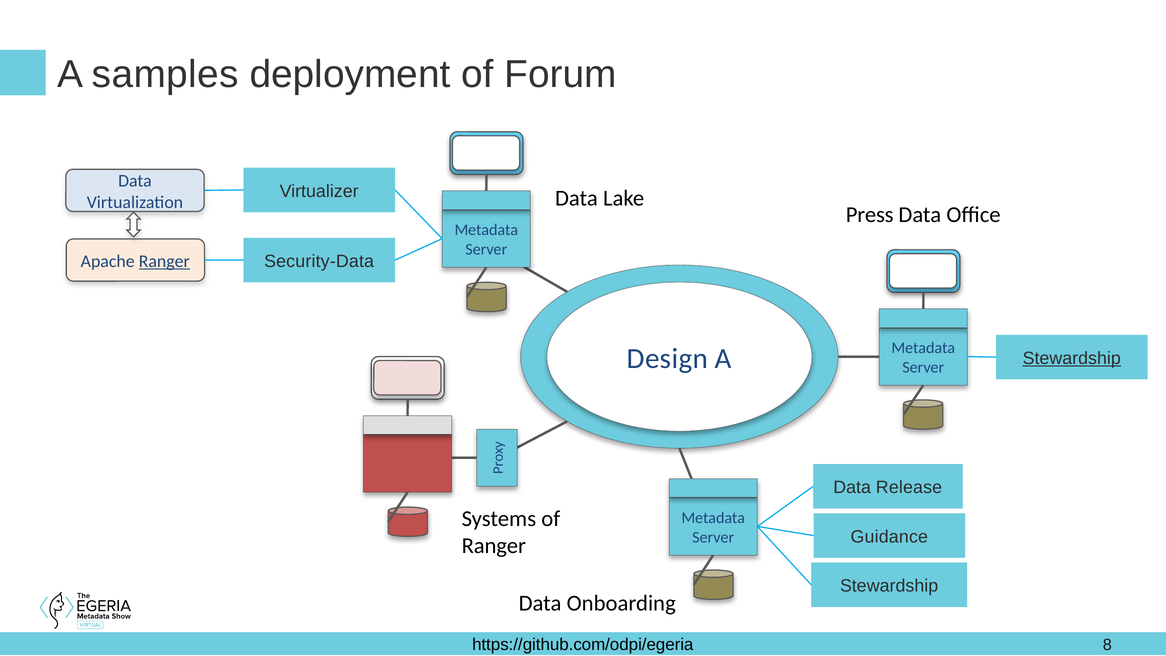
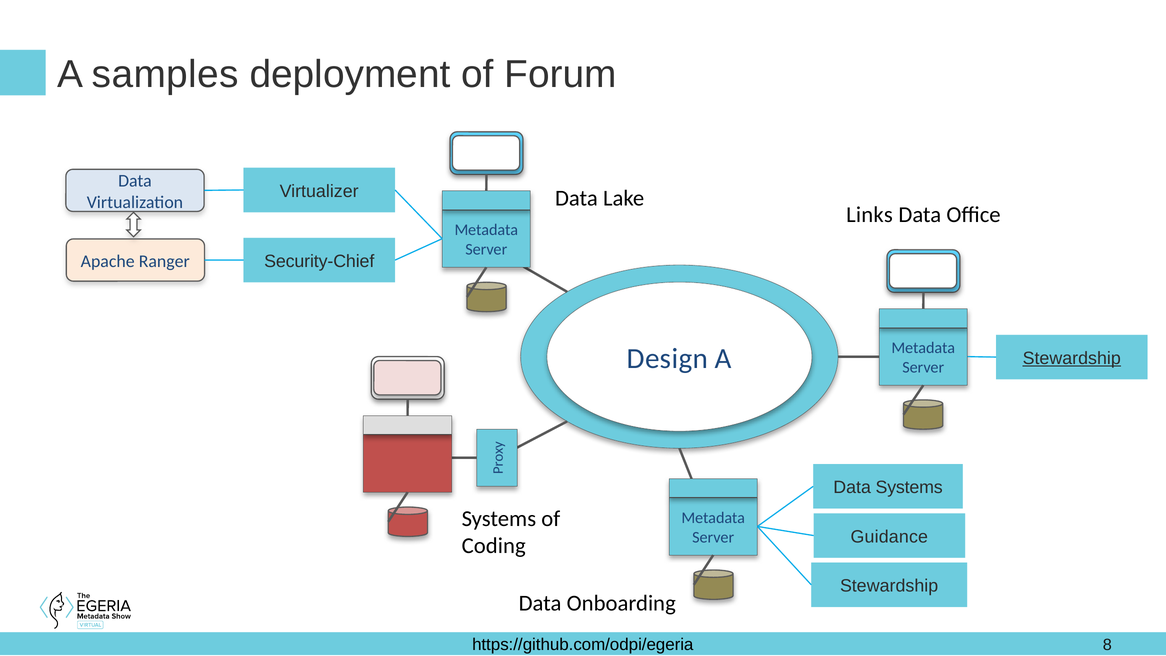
Press: Press -> Links
Security-Data: Security-Data -> Security-Chief
Ranger at (164, 261) underline: present -> none
Data Release: Release -> Systems
Ranger at (494, 546): Ranger -> Coding
